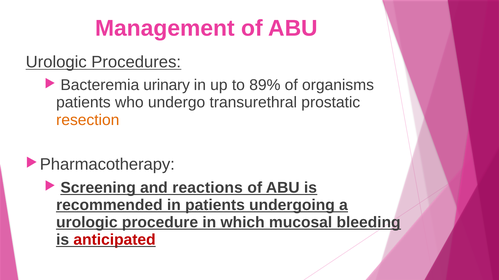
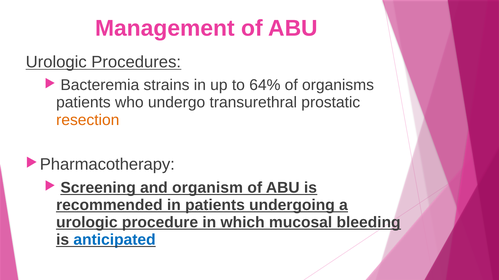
urinary: urinary -> strains
89%: 89% -> 64%
reactions: reactions -> organism
anticipated colour: red -> blue
